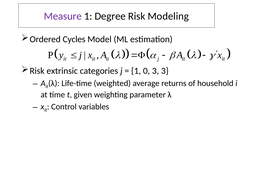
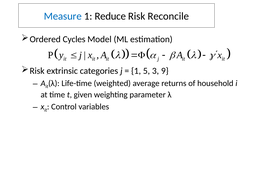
Measure colour: purple -> blue
Degree: Degree -> Reduce
Modeling: Modeling -> Reconcile
0: 0 -> 5
3 3: 3 -> 9
